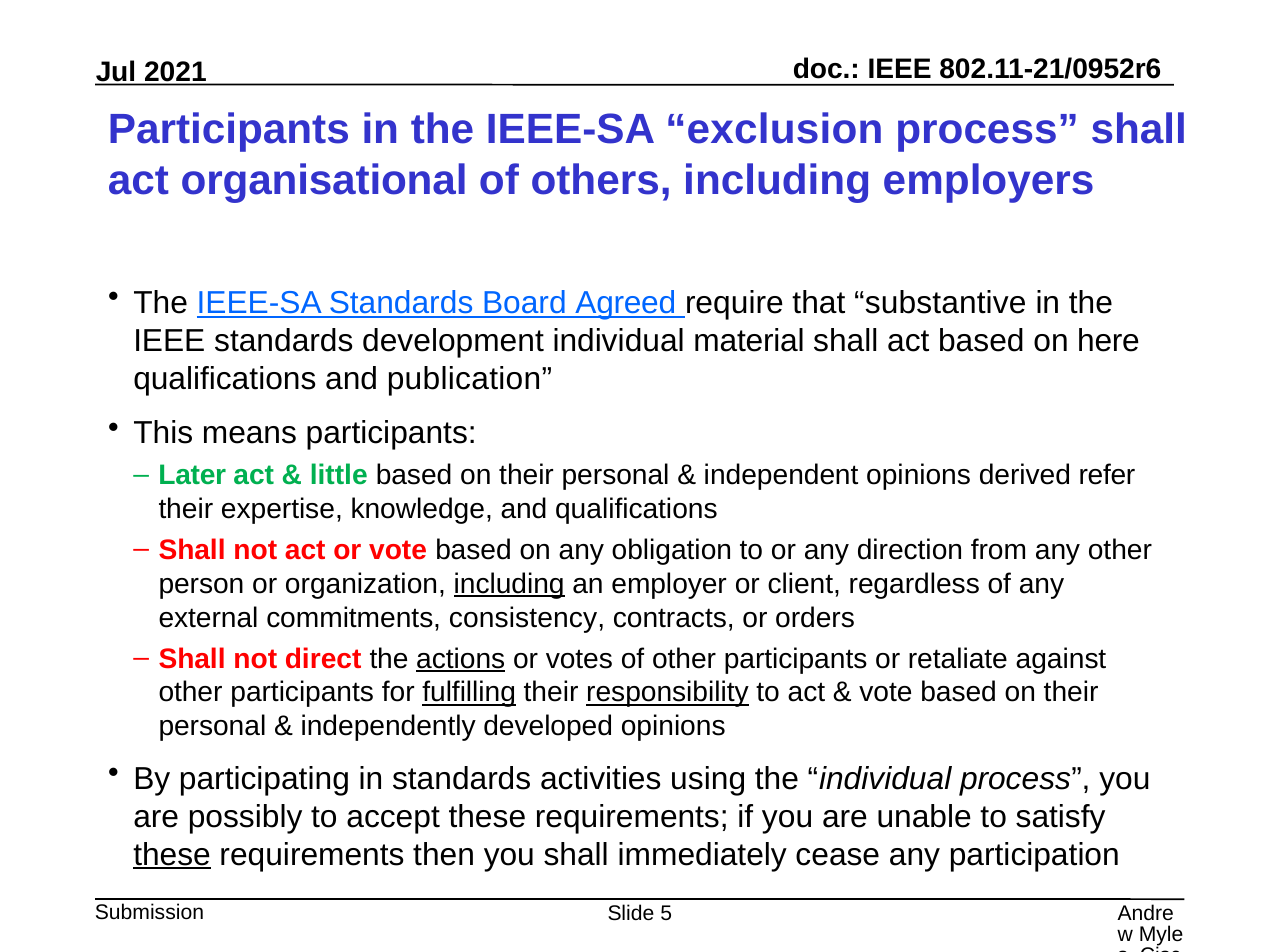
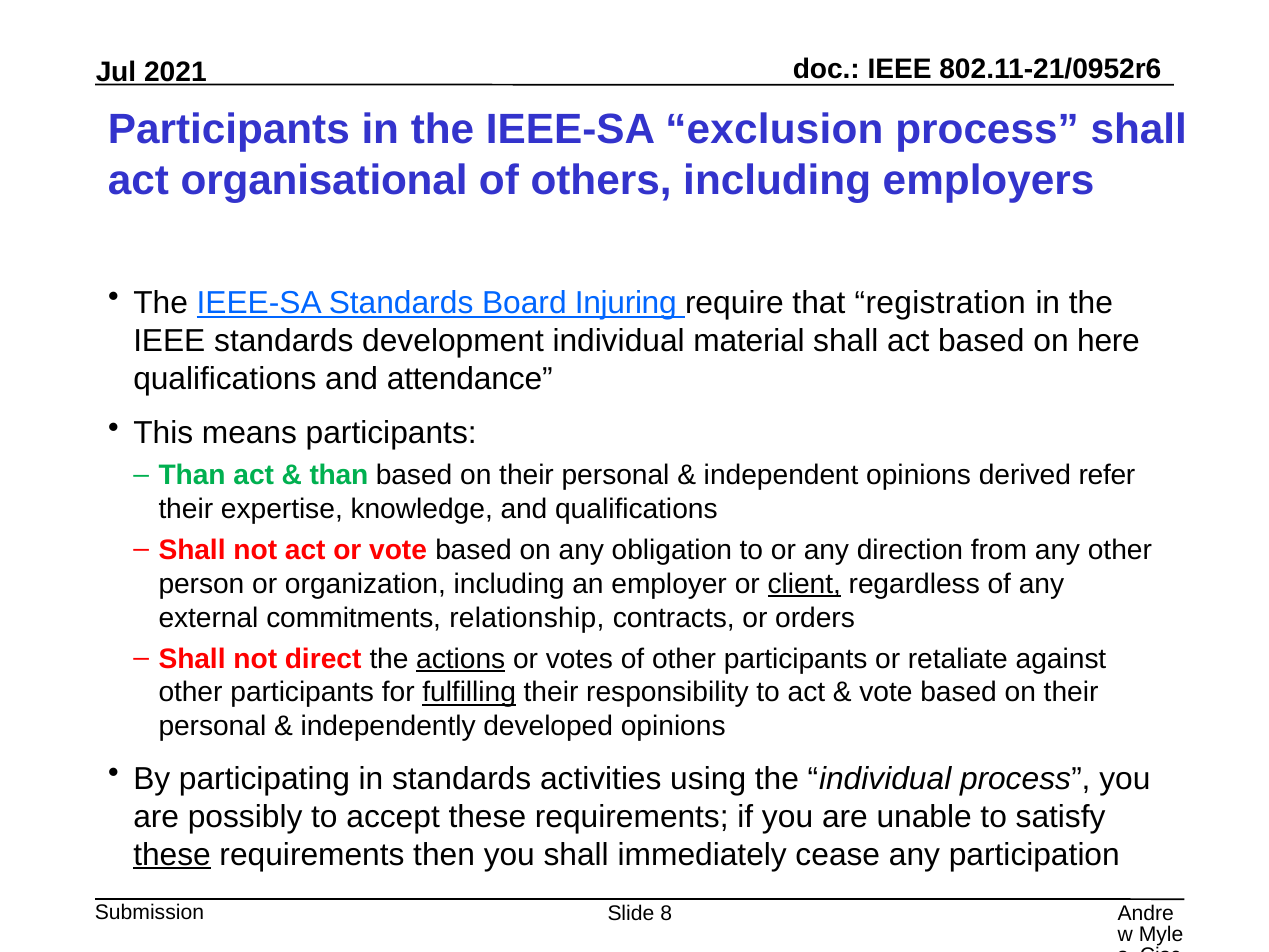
Agreed: Agreed -> Injuring
substantive: substantive -> registration
publication: publication -> attendance
Later at (192, 475): Later -> Than
little at (339, 475): little -> than
including at (509, 584) underline: present -> none
client underline: none -> present
consistency: consistency -> relationship
responsibility underline: present -> none
5: 5 -> 8
